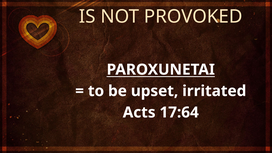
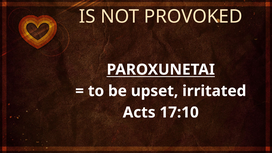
17:64: 17:64 -> 17:10
